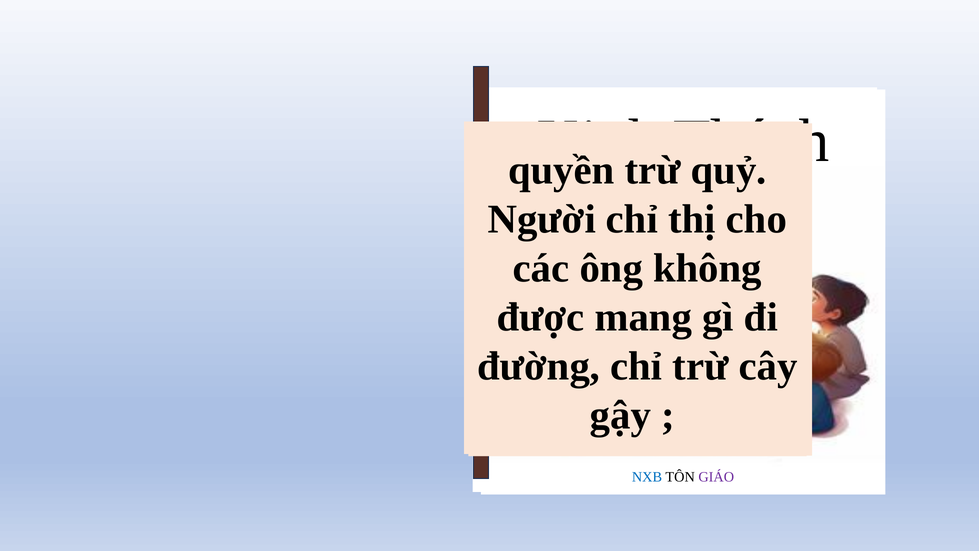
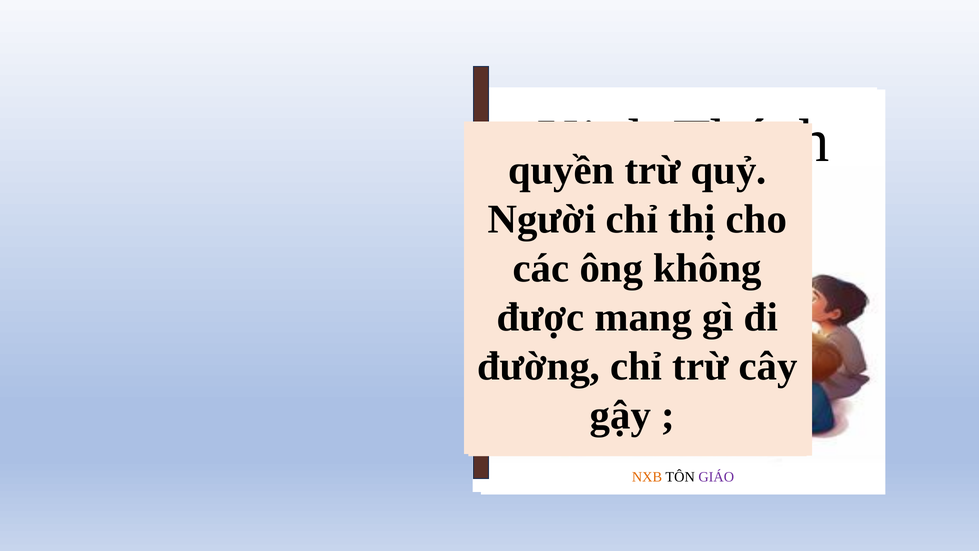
NXB colour: blue -> orange
